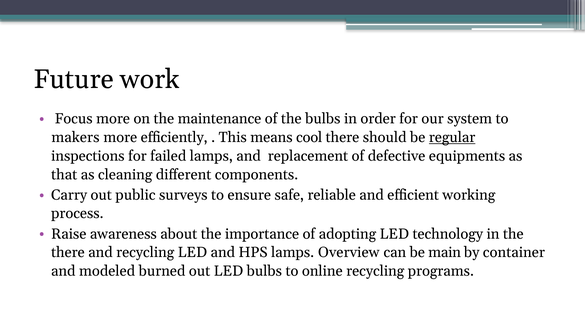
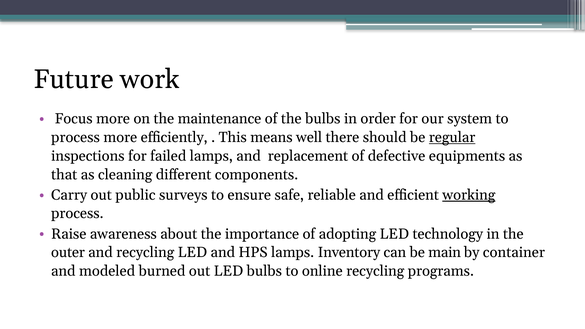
makers at (75, 137): makers -> process
cool: cool -> well
working underline: none -> present
there at (68, 253): there -> outer
Overview: Overview -> Inventory
